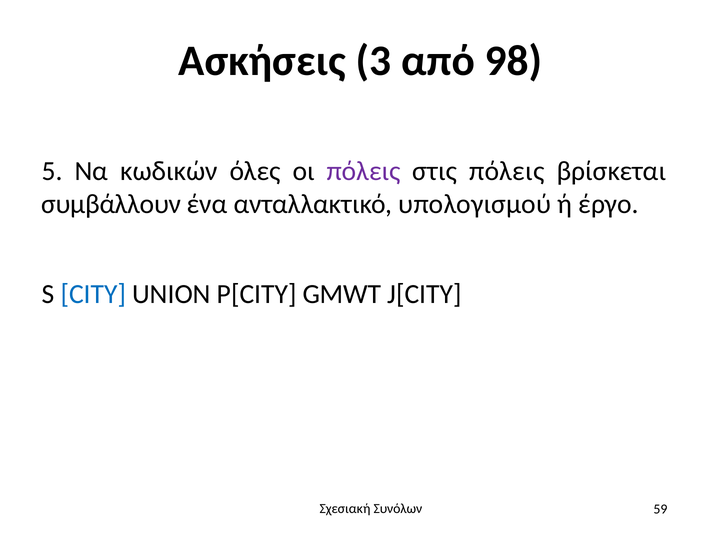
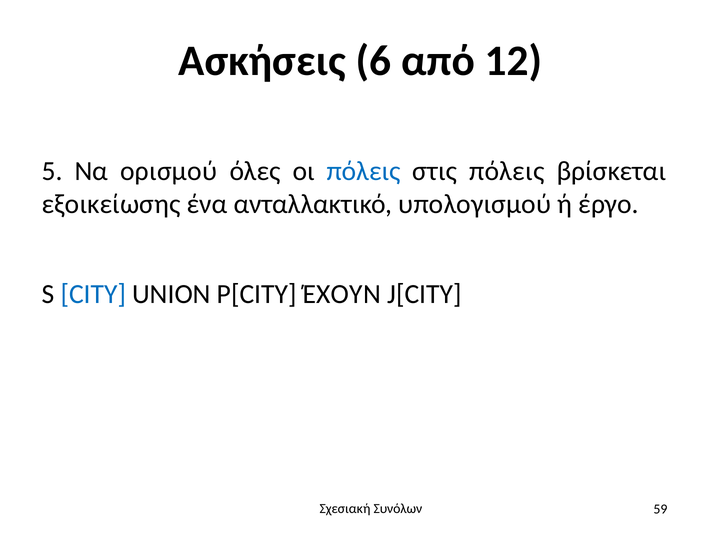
3: 3 -> 6
98: 98 -> 12
κωδικών: κωδικών -> ορισμού
πόλεις at (364, 171) colour: purple -> blue
συμβάλλουν: συμβάλλουν -> εξοικείωσης
GMWT: GMWT -> ΈΧΟΥΝ
